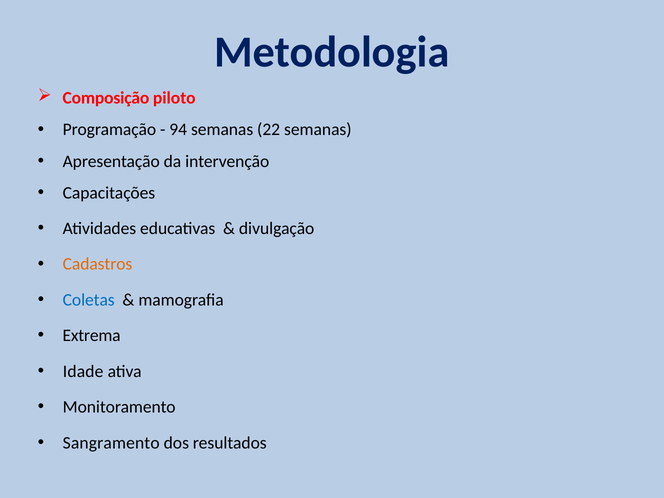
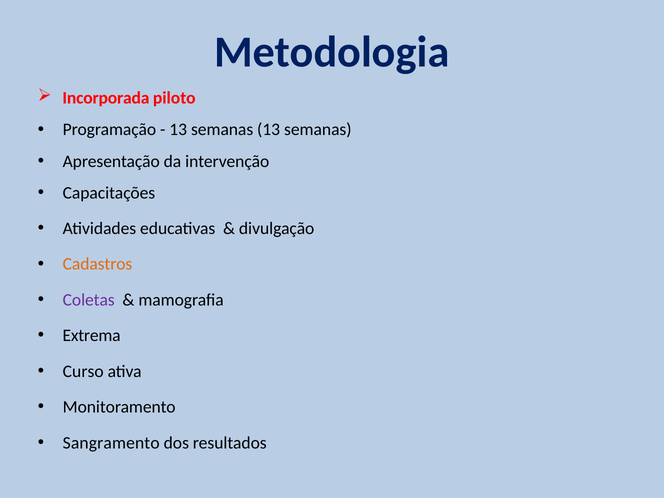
Composição: Composição -> Incorporada
94 at (178, 130): 94 -> 13
semanas 22: 22 -> 13
Coletas colour: blue -> purple
Idade: Idade -> Curso
